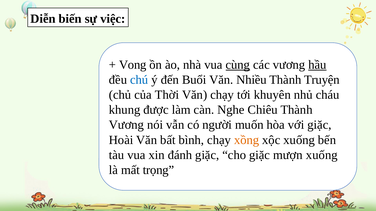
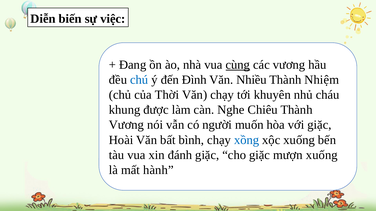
Vong: Vong -> Đang
hầu underline: present -> none
Buổi: Buổi -> Đình
Truyện: Truyện -> Nhiệm
xồng colour: orange -> blue
trọng: trọng -> hành
